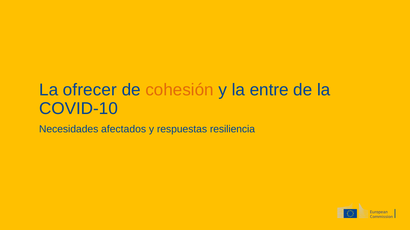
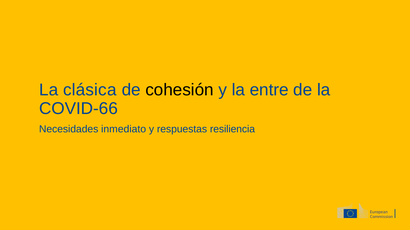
ofrecer: ofrecer -> clásica
cohesión colour: orange -> black
COVID-10: COVID-10 -> COVID-66
afectados: afectados -> inmediato
